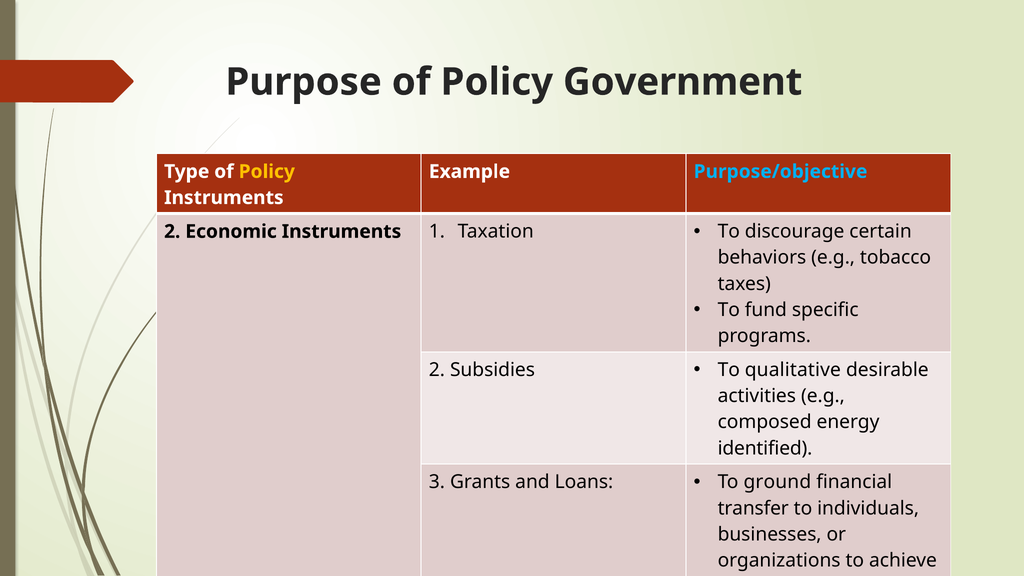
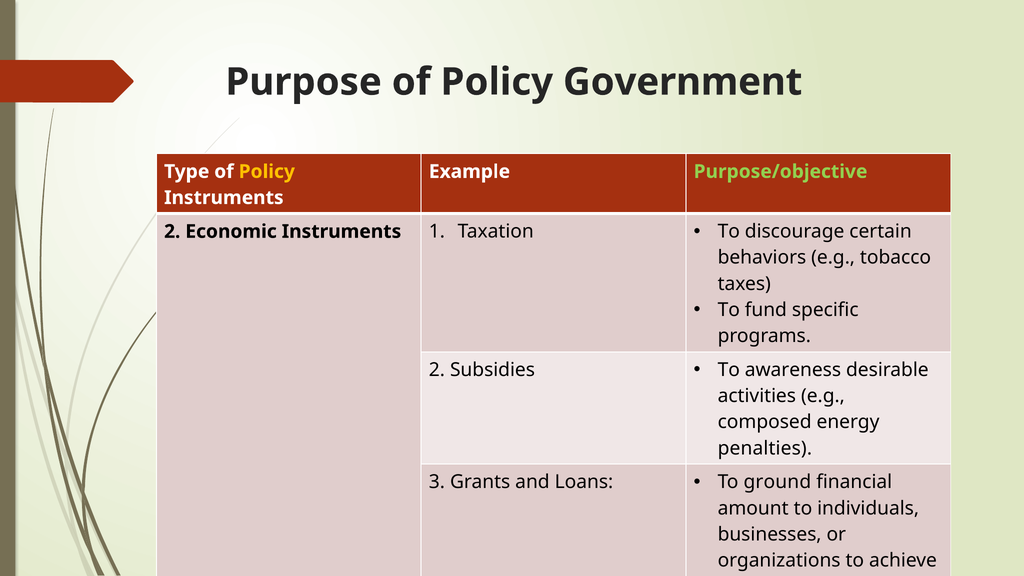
Purpose/objective colour: light blue -> light green
qualitative: qualitative -> awareness
identified: identified -> penalties
transfer: transfer -> amount
